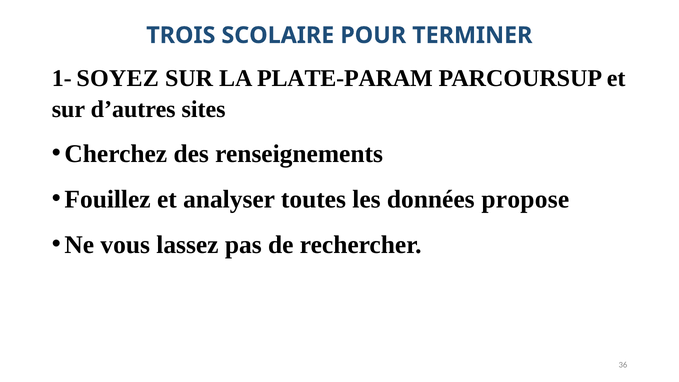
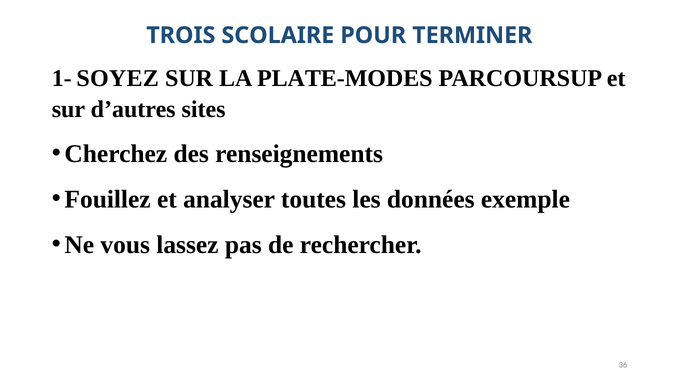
PLATE-PARAM: PLATE-PARAM -> PLATE-MODES
propose: propose -> exemple
